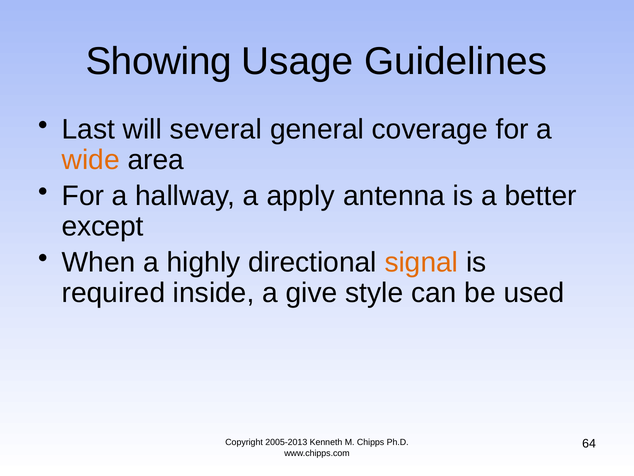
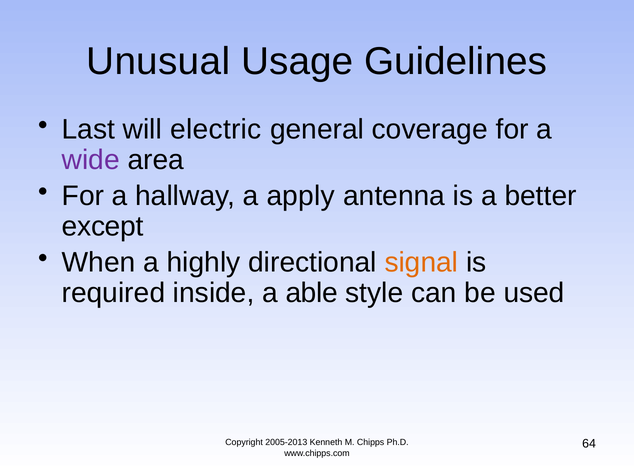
Showing: Showing -> Unusual
several: several -> electric
wide colour: orange -> purple
give: give -> able
